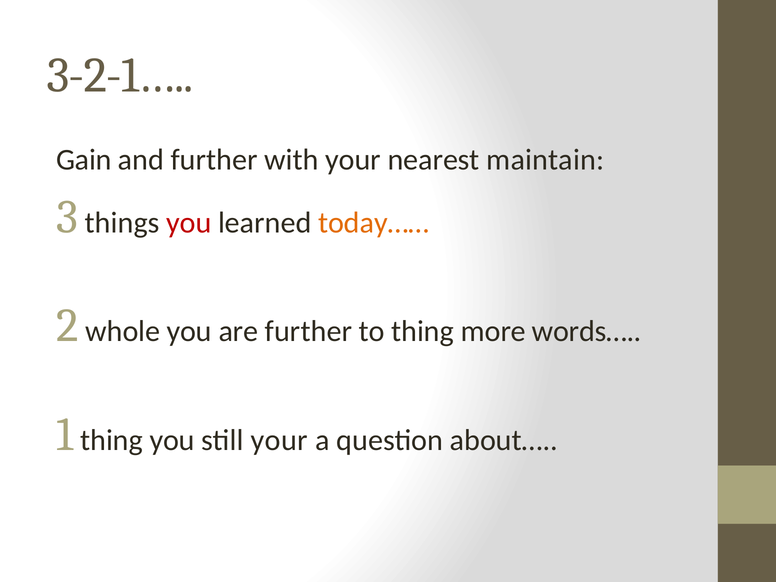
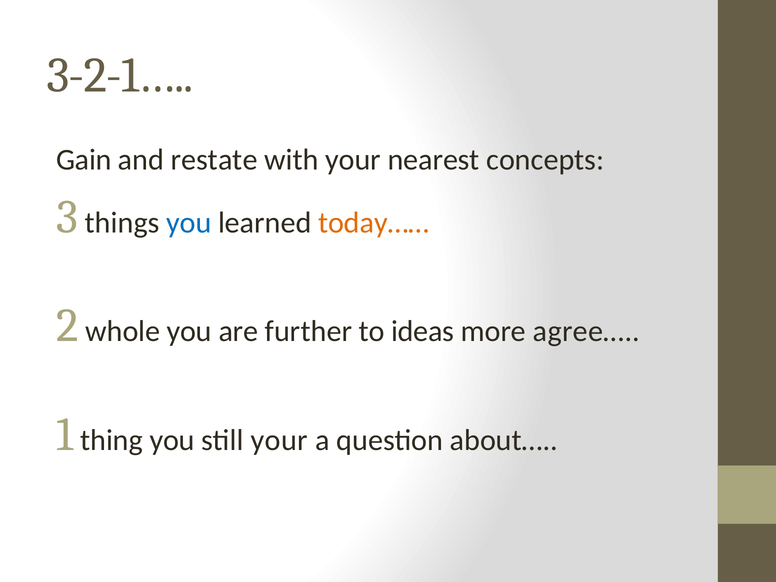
and further: further -> restate
maintain: maintain -> concepts
you at (189, 223) colour: red -> blue
to thing: thing -> ideas
words…: words… -> agree…
